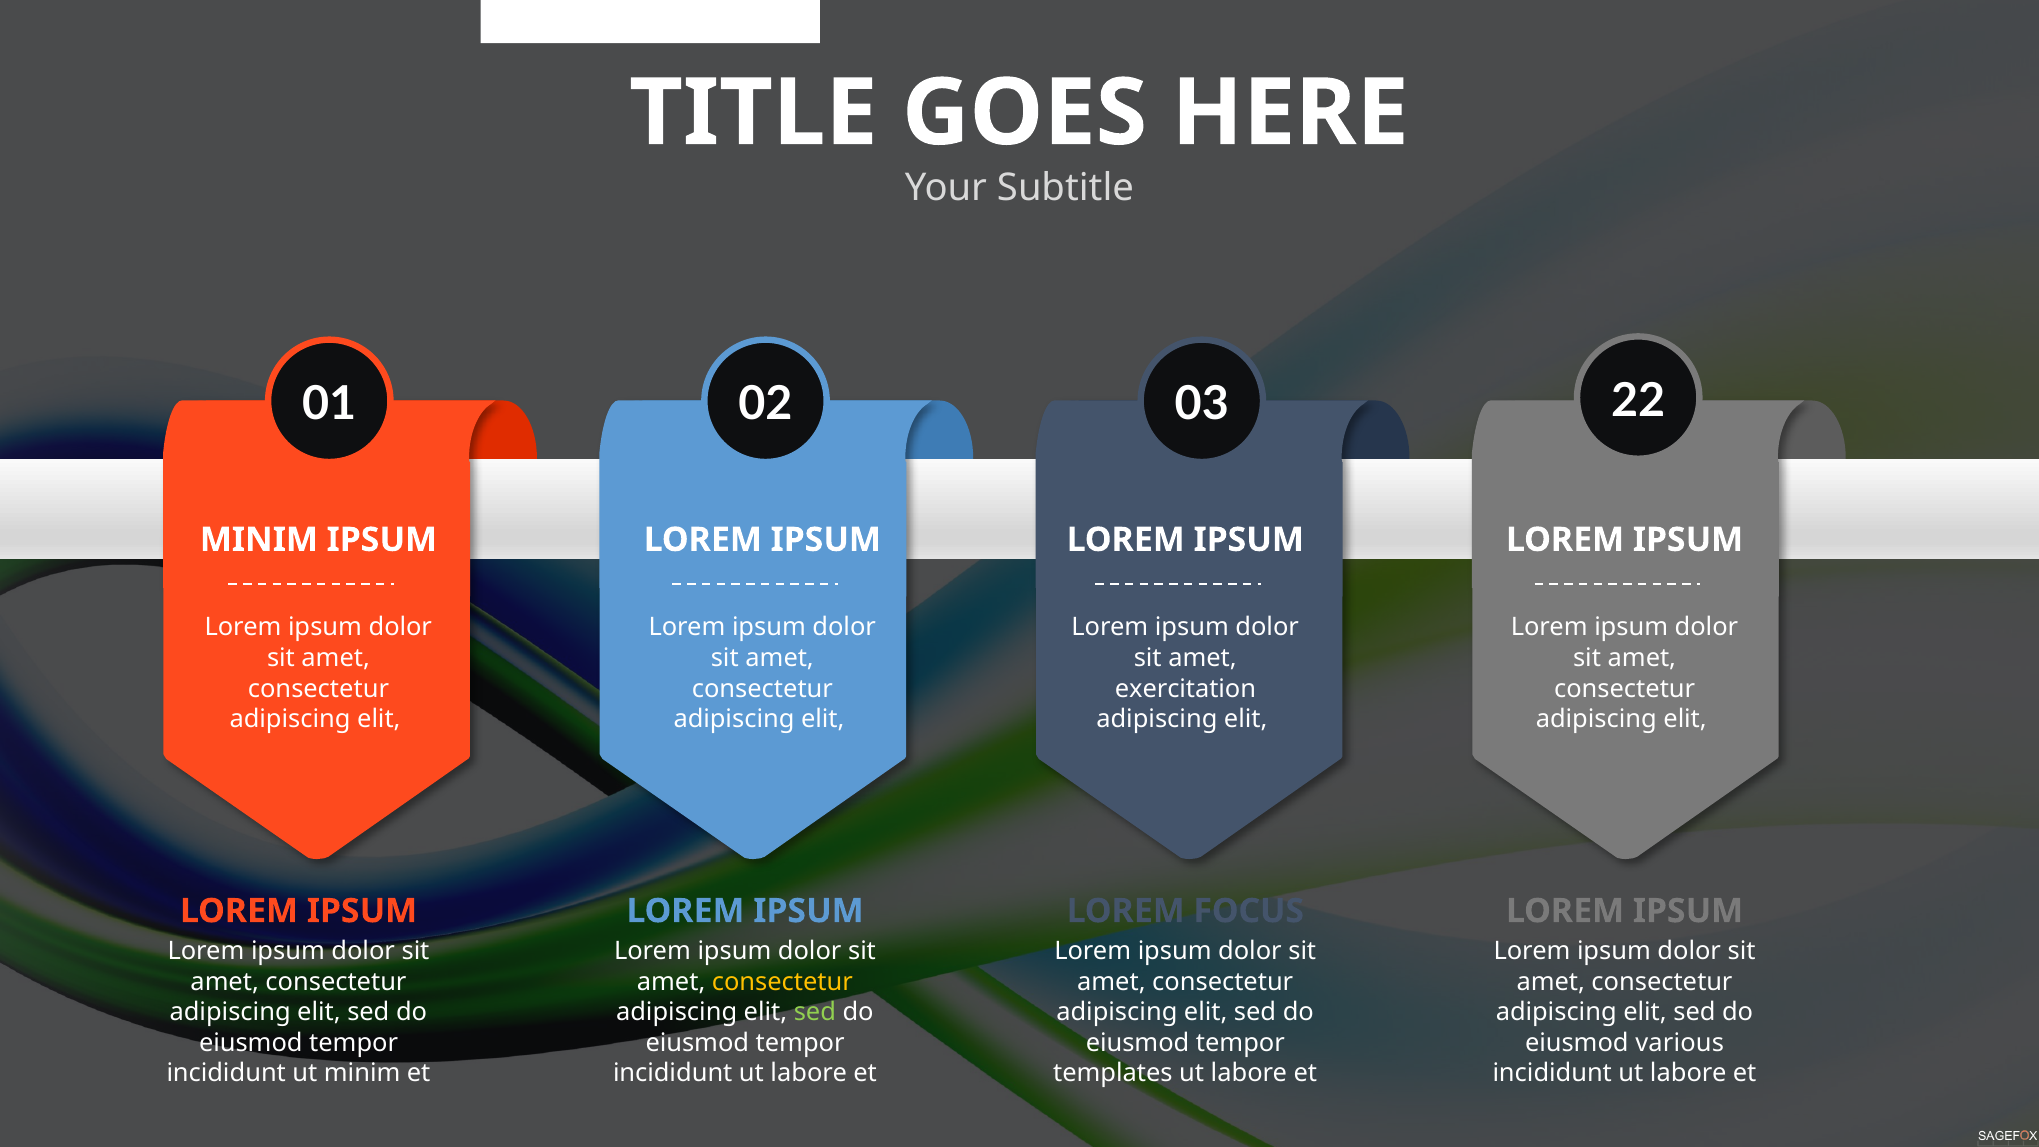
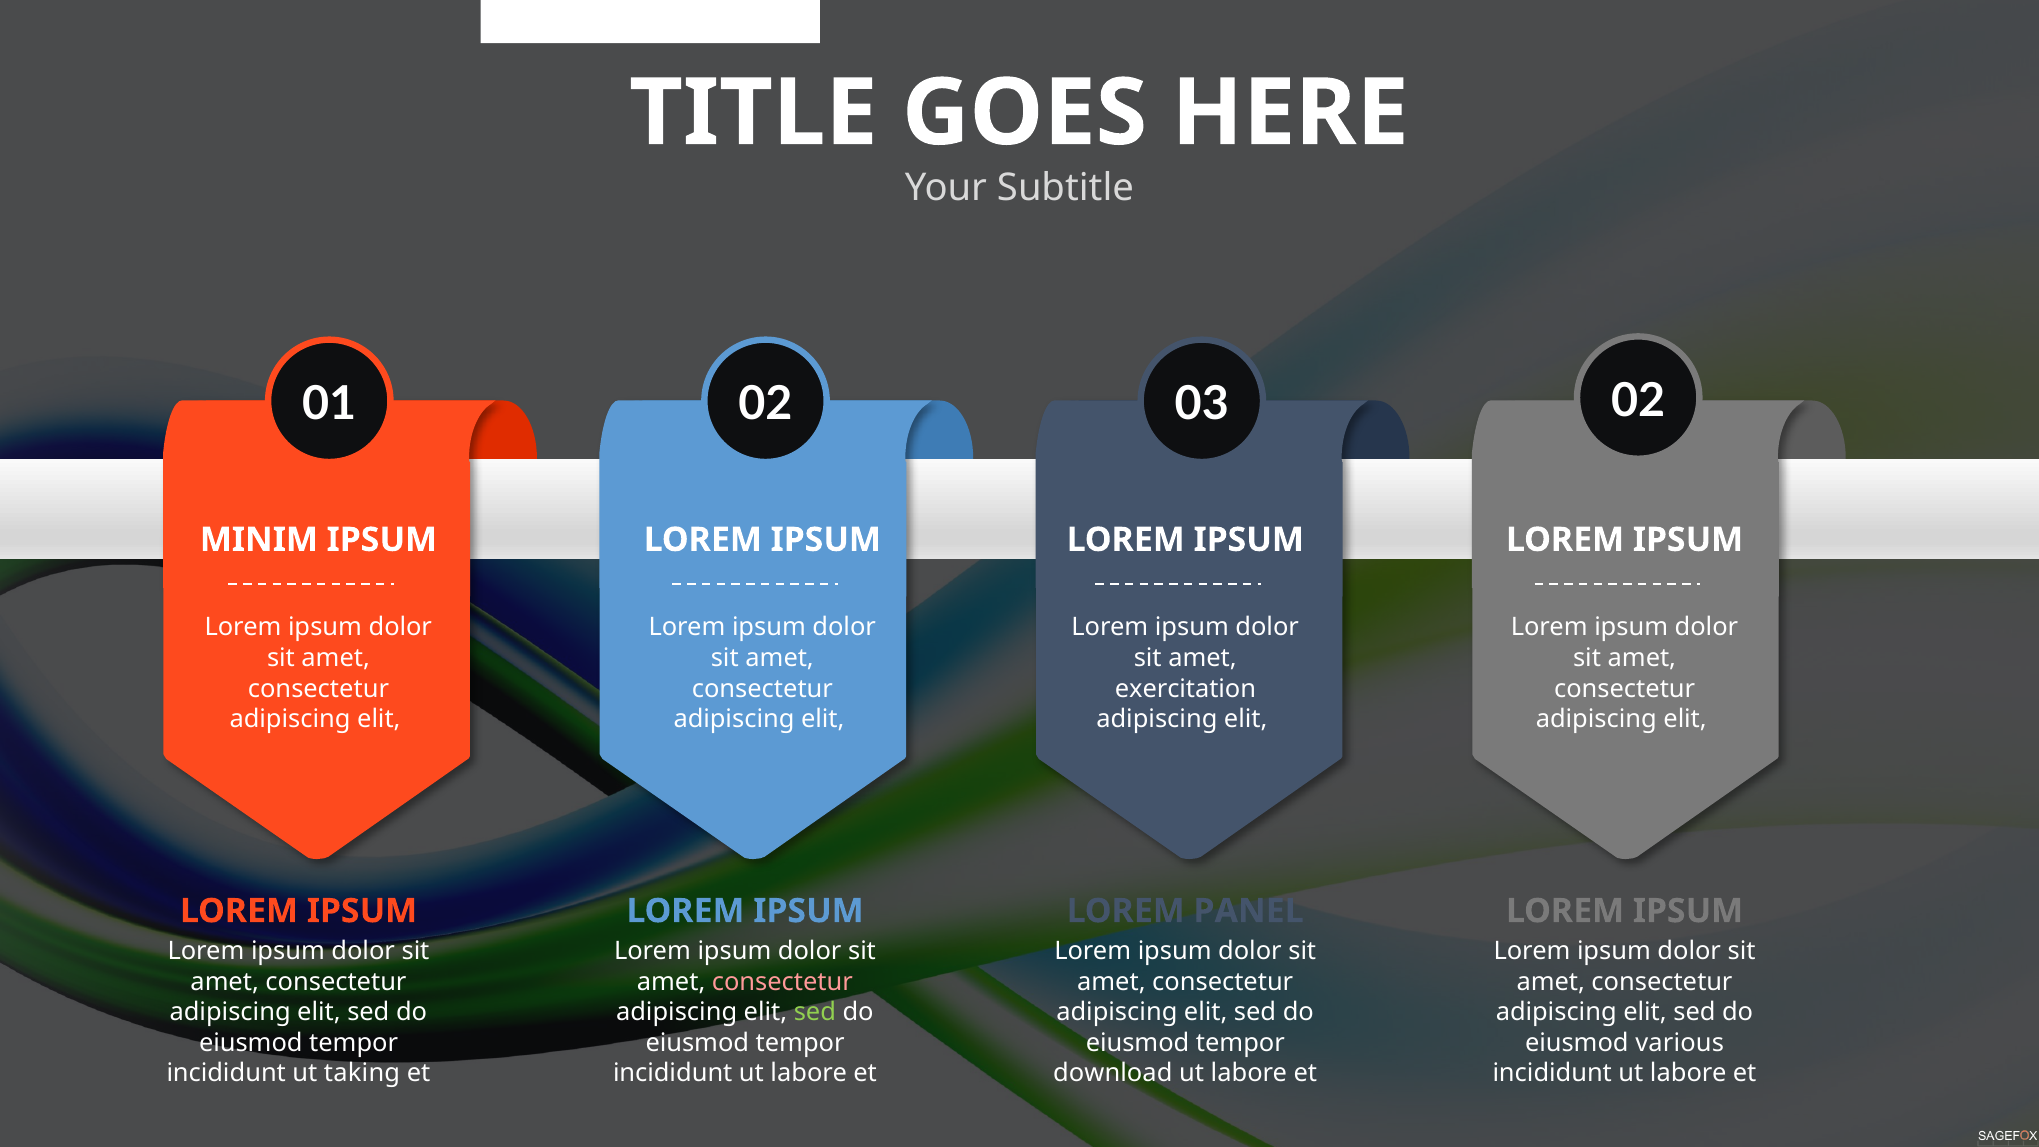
03 22: 22 -> 02
FOCUS: FOCUS -> PANEL
consectetur at (782, 982) colour: yellow -> pink
ut minim: minim -> taking
templates: templates -> download
